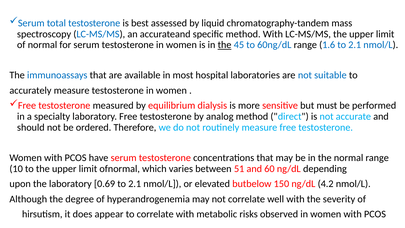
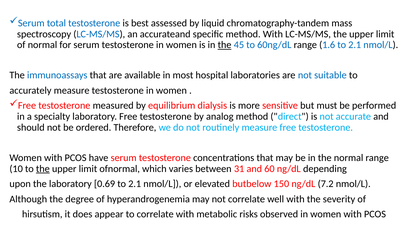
the at (43, 169) underline: none -> present
51: 51 -> 31
4.2: 4.2 -> 7.2
